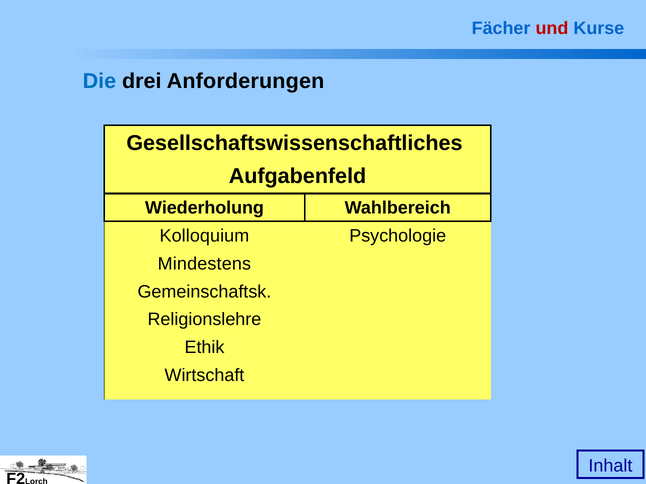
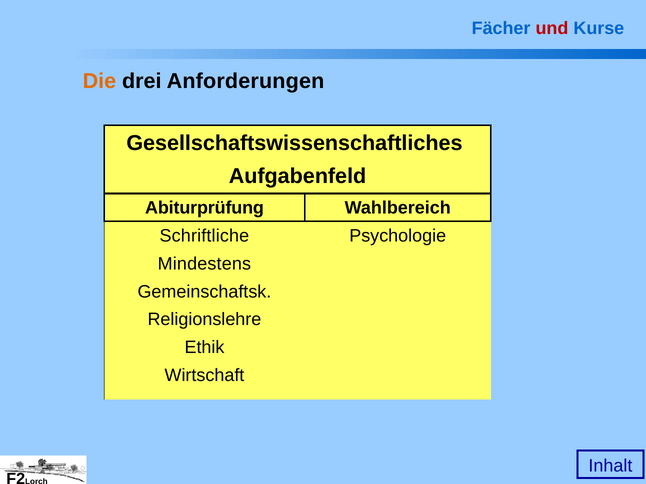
Die colour: blue -> orange
Wiederholung: Wiederholung -> Abiturprüfung
Kolloquium: Kolloquium -> Schriftliche
